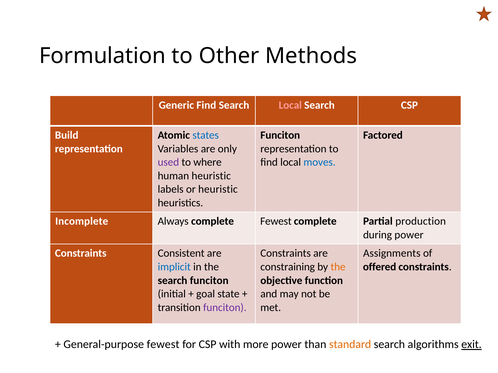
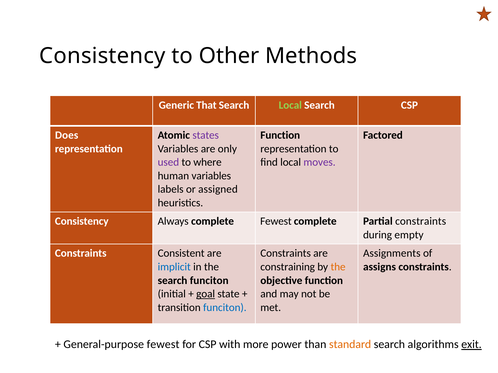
Formulation at (103, 56): Formulation -> Consistency
Generic Find: Find -> That
Local at (290, 105) colour: pink -> light green
Build: Build -> Does
states colour: blue -> purple
Funciton at (280, 135): Funciton -> Function
moves colour: blue -> purple
human heuristic: heuristic -> variables
or heuristic: heuristic -> assigned
Incomplete at (82, 222): Incomplete -> Consistency
Partial production: production -> constraints
during power: power -> empty
offered: offered -> assigns
goal underline: none -> present
funciton at (225, 308) colour: purple -> blue
